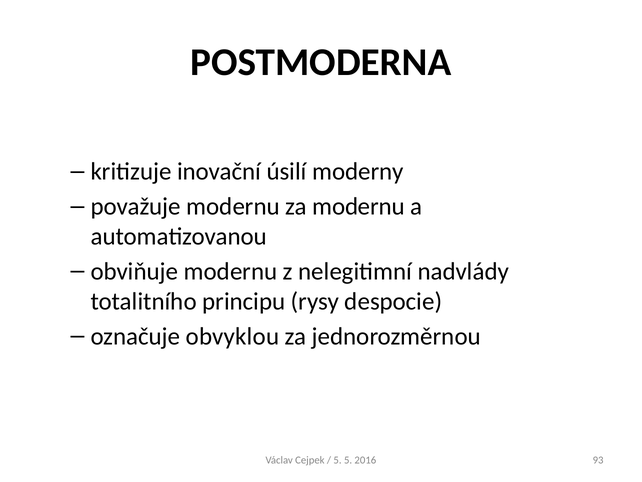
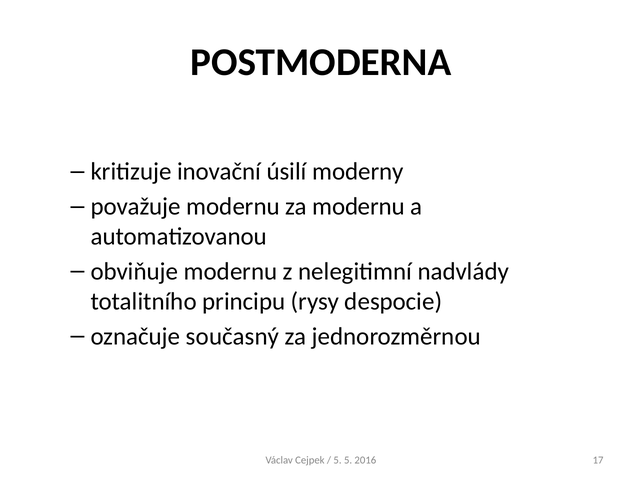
obvyklou: obvyklou -> současný
93: 93 -> 17
